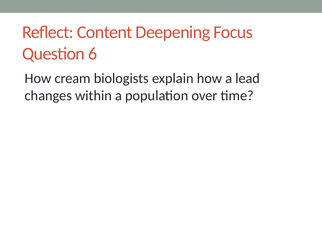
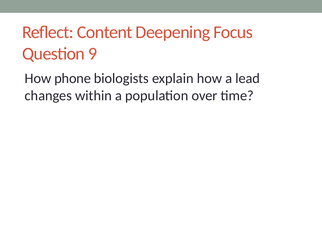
6: 6 -> 9
cream: cream -> phone
